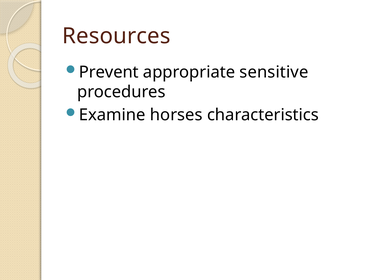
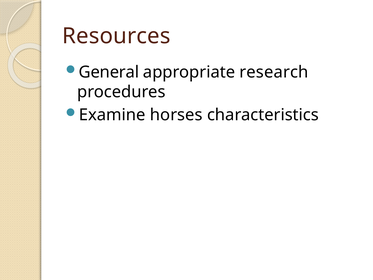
Prevent: Prevent -> General
sensitive: sensitive -> research
